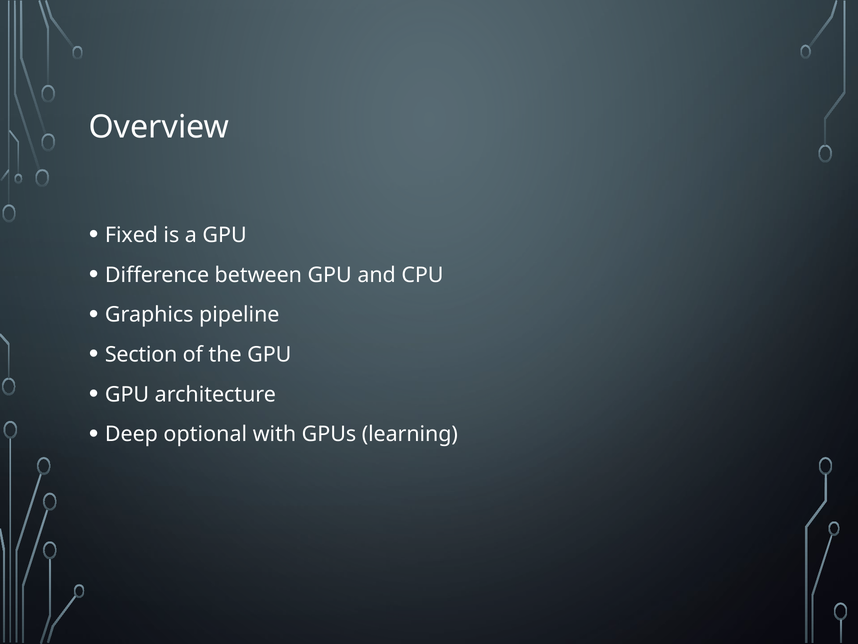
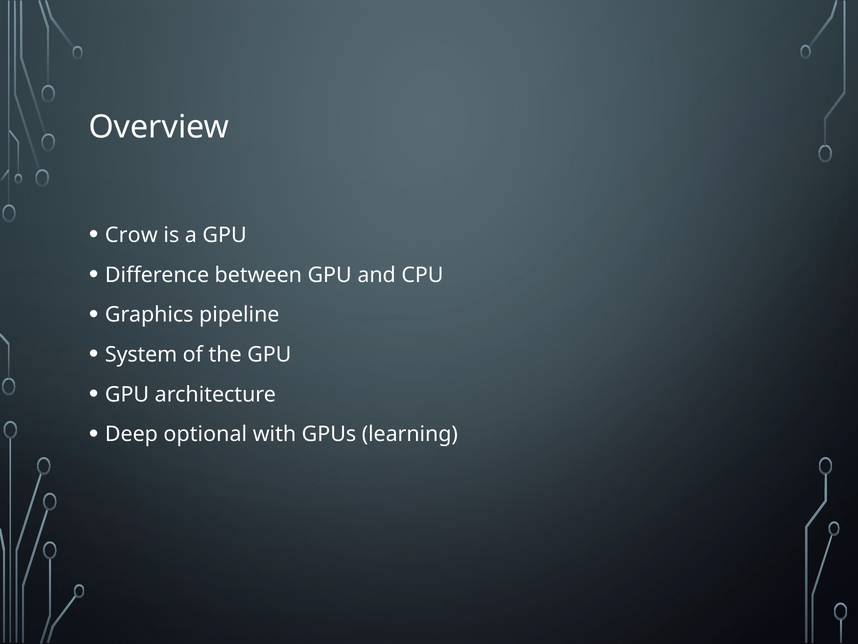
Fixed: Fixed -> Crow
Section: Section -> System
